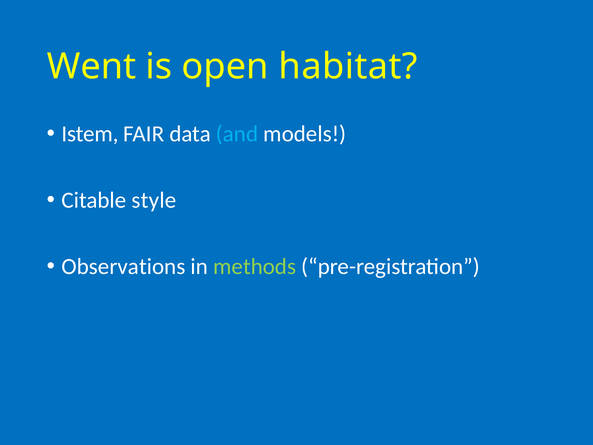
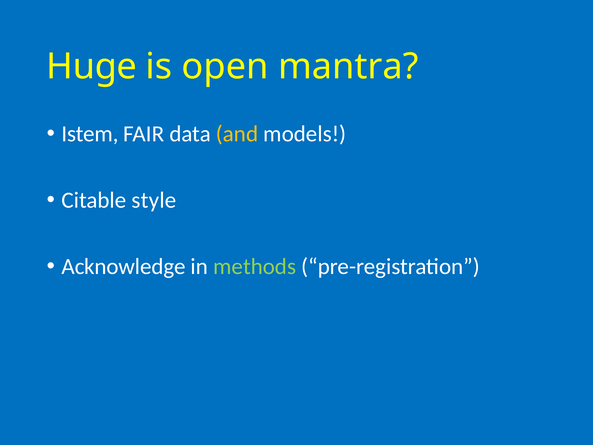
Went: Went -> Huge
habitat: habitat -> mantra
and colour: light blue -> yellow
Observations: Observations -> Acknowledge
